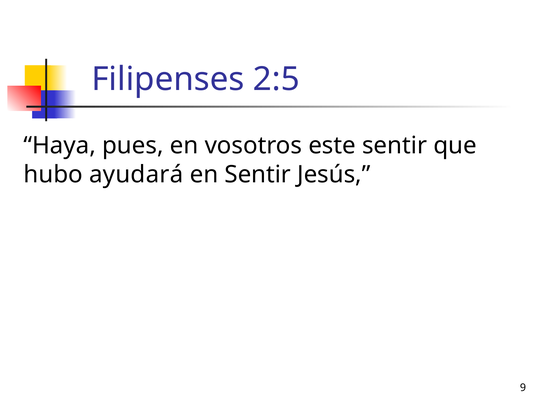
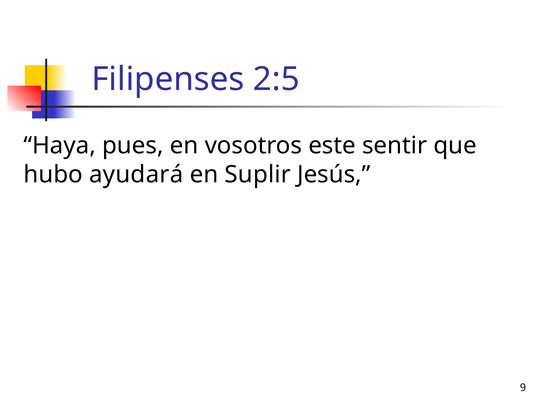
en Sentir: Sentir -> Suplir
